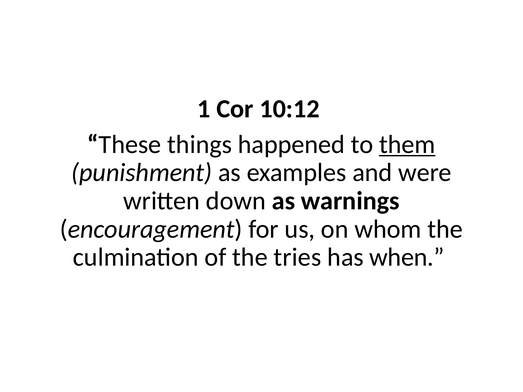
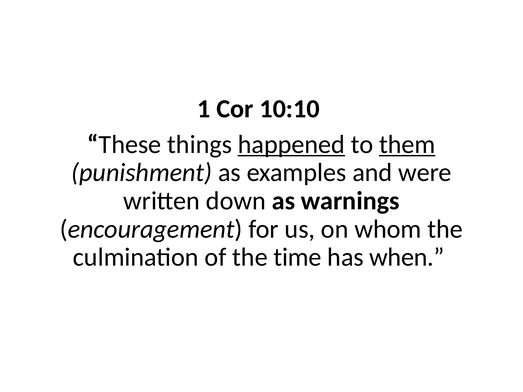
10:12: 10:12 -> 10:10
happened underline: none -> present
tries: tries -> time
